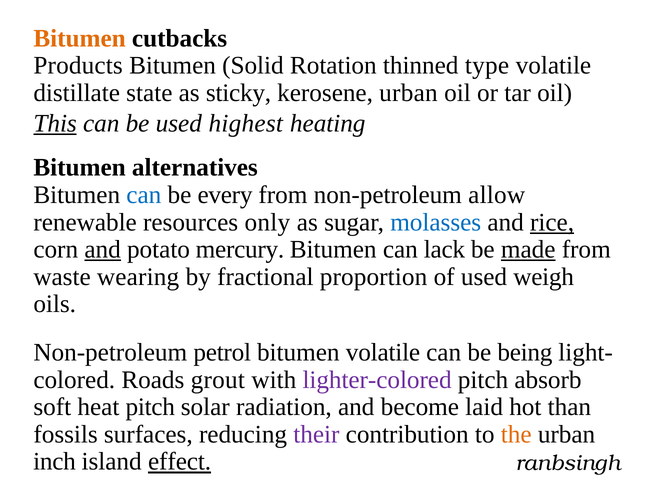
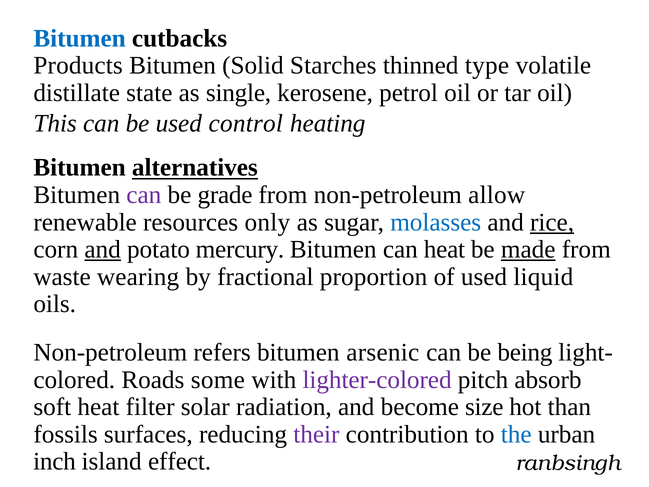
Bitumen at (80, 38) colour: orange -> blue
Rotation: Rotation -> Starches
sticky: sticky -> single
kerosene urban: urban -> petrol
This underline: present -> none
highest: highest -> control
alternatives underline: none -> present
can at (144, 195) colour: blue -> purple
every: every -> grade
can lack: lack -> heat
weigh: weigh -> liquid
petrol: petrol -> refers
bitumen volatile: volatile -> arsenic
grout: grout -> some
heat pitch: pitch -> filter
laid: laid -> size
the colour: orange -> blue
effect underline: present -> none
